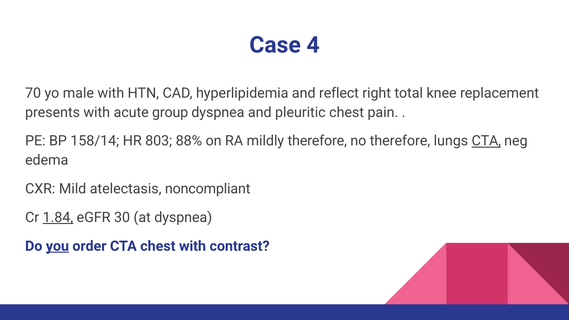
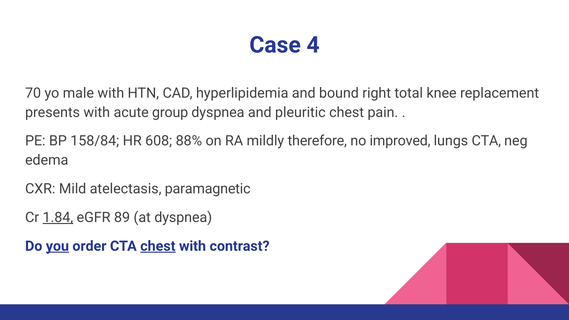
reflect: reflect -> bound
158/14: 158/14 -> 158/84
803: 803 -> 608
no therefore: therefore -> improved
CTA at (486, 141) underline: present -> none
noncompliant: noncompliant -> paramagnetic
30: 30 -> 89
chest at (158, 246) underline: none -> present
